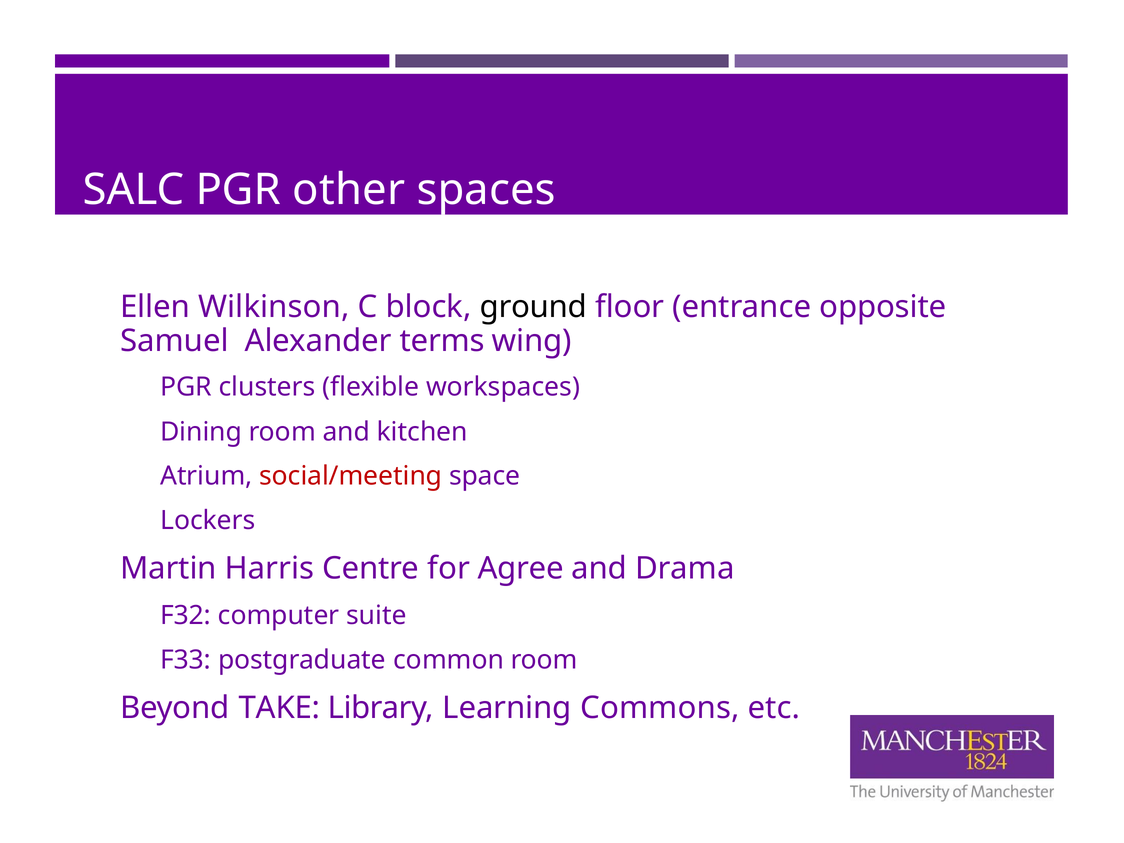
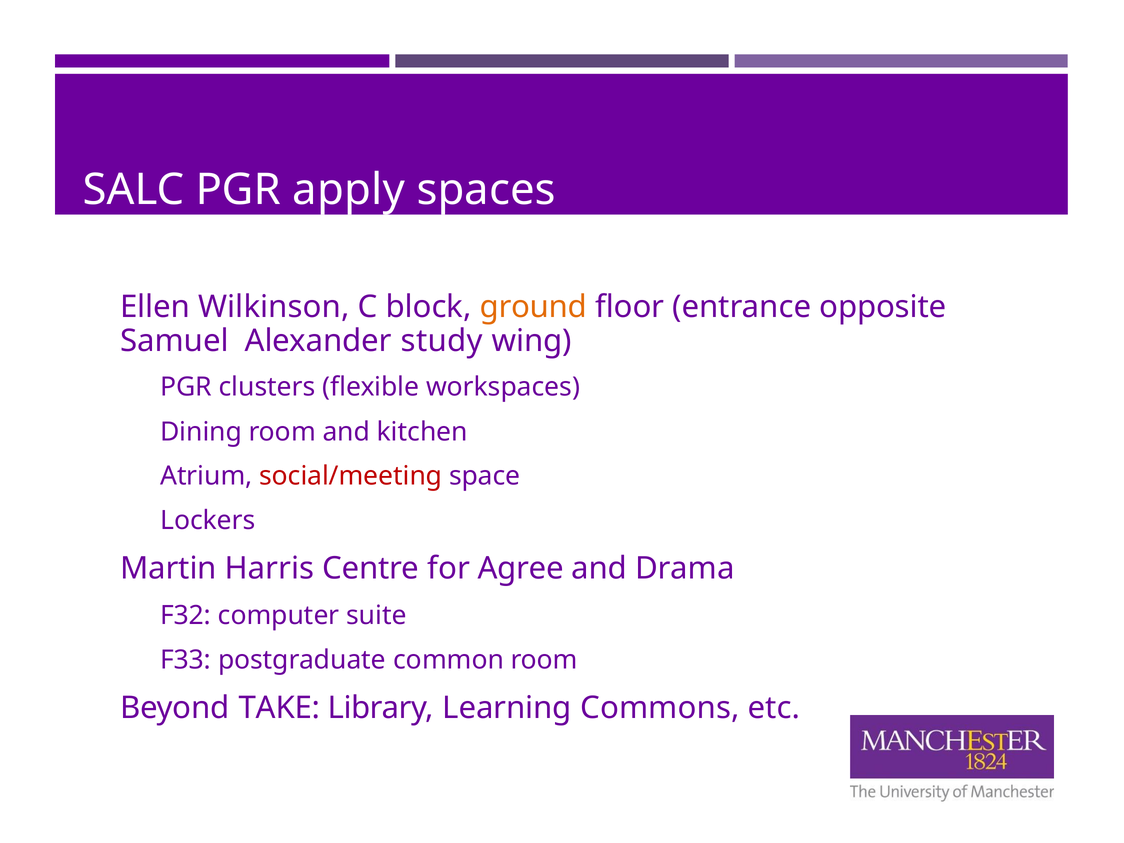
other: other -> apply
ground colour: black -> orange
terms: terms -> study
